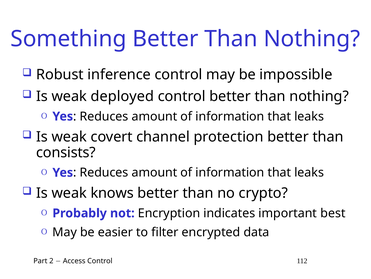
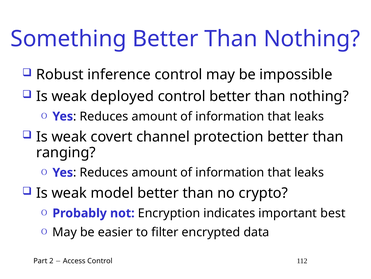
consists: consists -> ranging
knows: knows -> model
